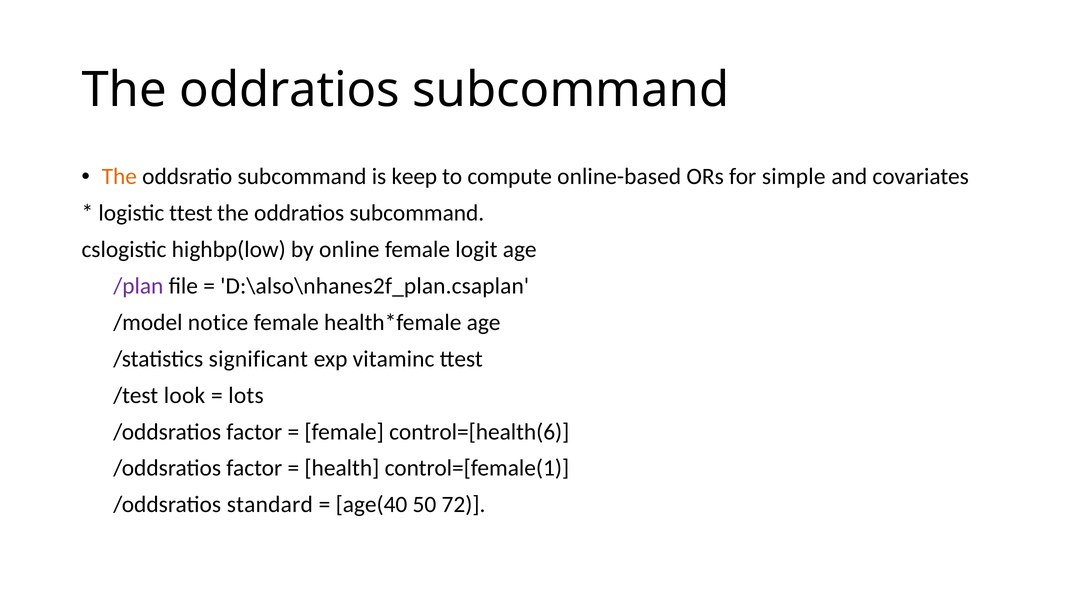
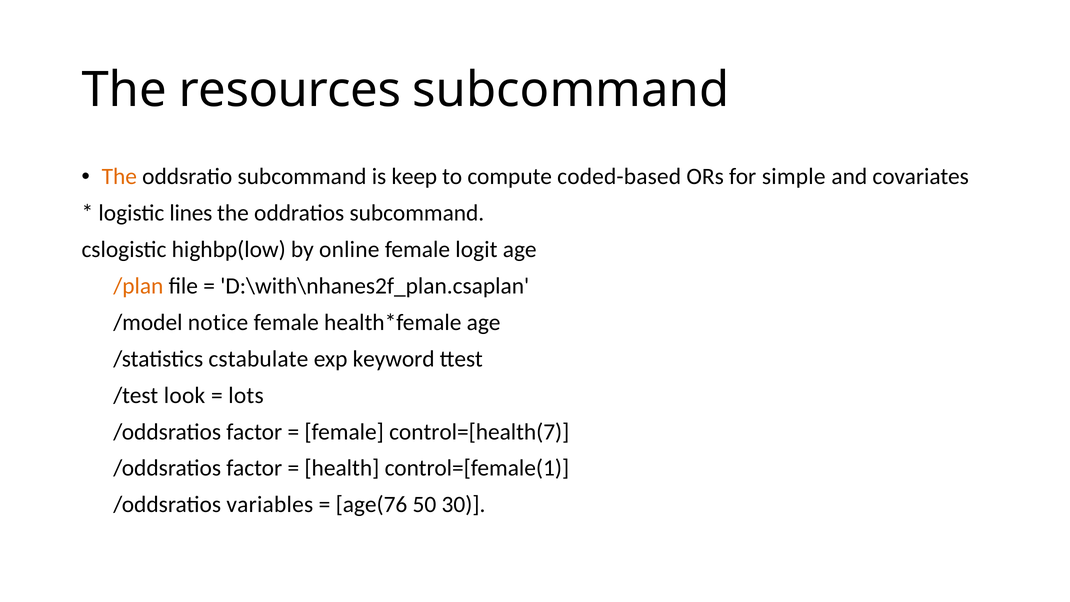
oddratios at (290, 90): oddratios -> resources
online-based: online-based -> coded-based
logistic ttest: ttest -> lines
/plan colour: purple -> orange
D:\also\nhanes2f_plan.csaplan: D:\also\nhanes2f_plan.csaplan -> D:\with\nhanes2f_plan.csaplan
significant: significant -> cstabulate
vitaminc: vitaminc -> keyword
control=[health(6: control=[health(6 -> control=[health(7
standard: standard -> variables
age(40: age(40 -> age(76
72: 72 -> 30
